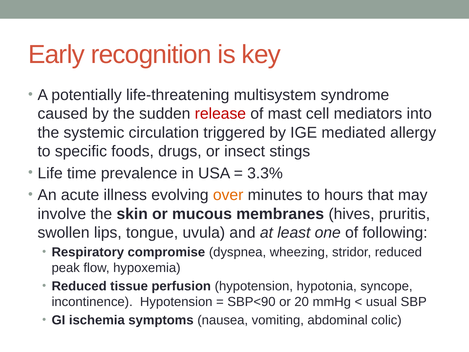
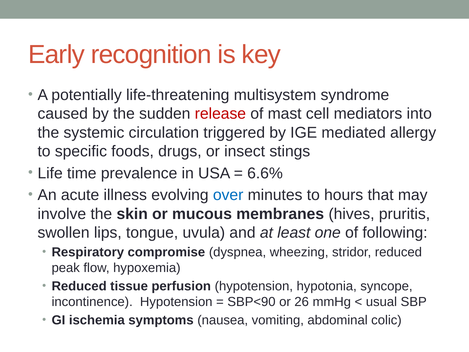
3.3%: 3.3% -> 6.6%
over colour: orange -> blue
20: 20 -> 26
